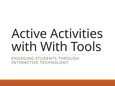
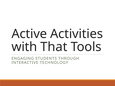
with With: With -> That
